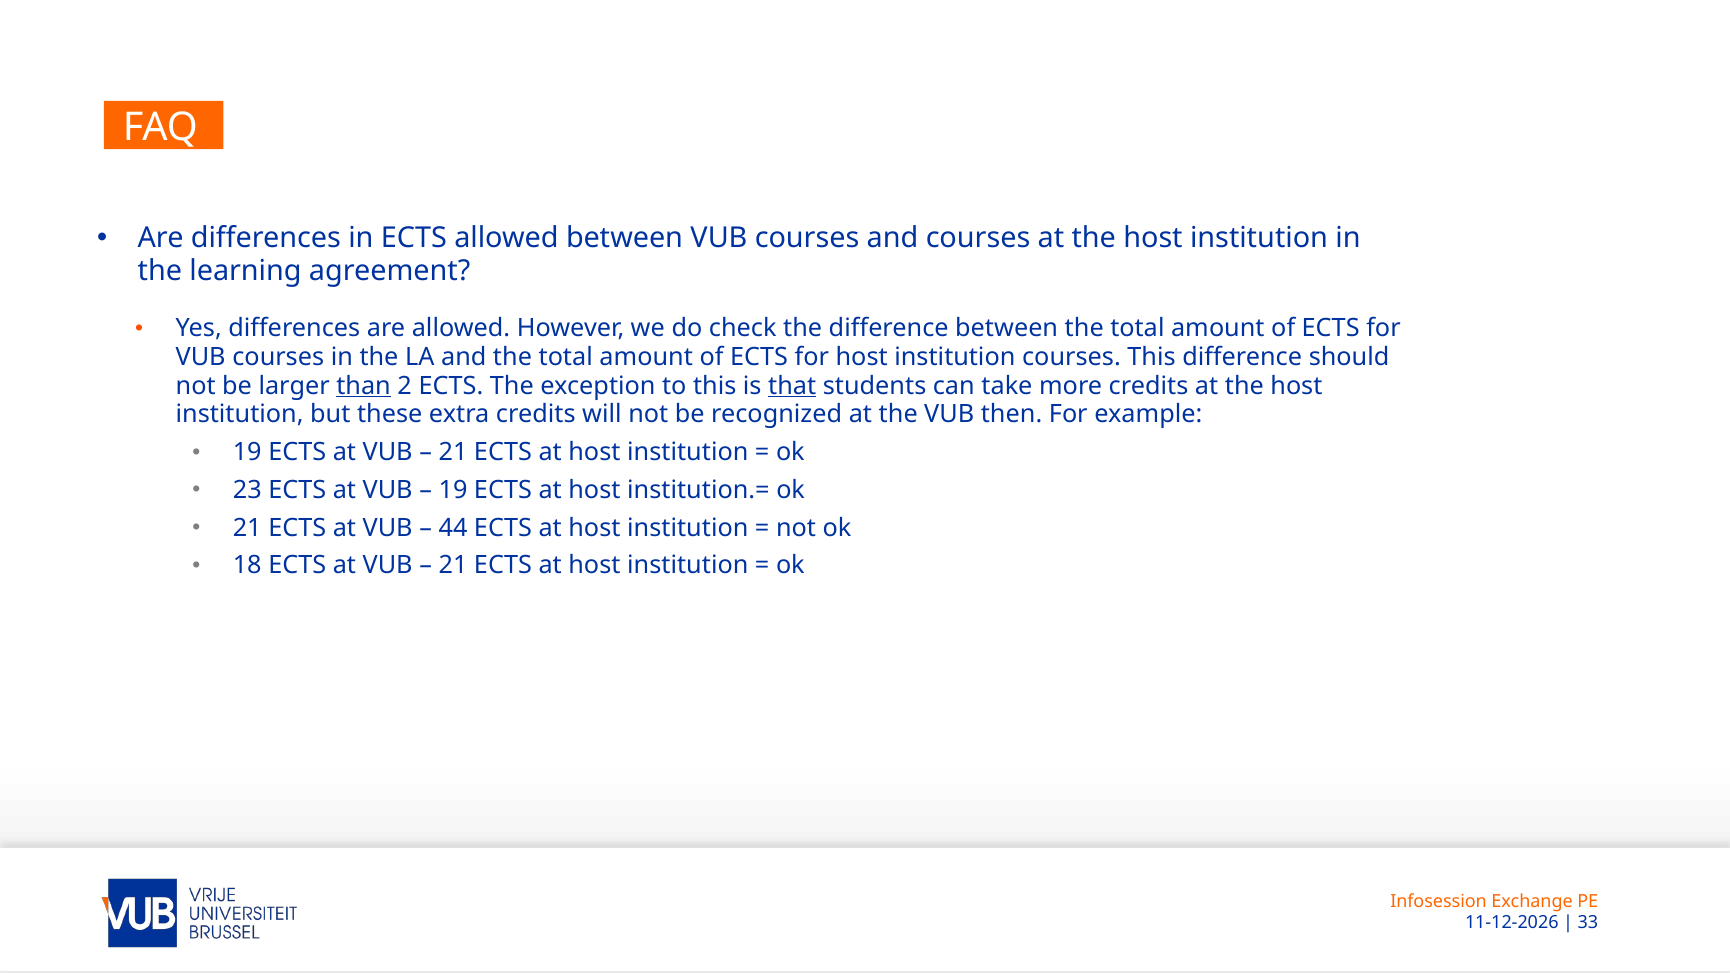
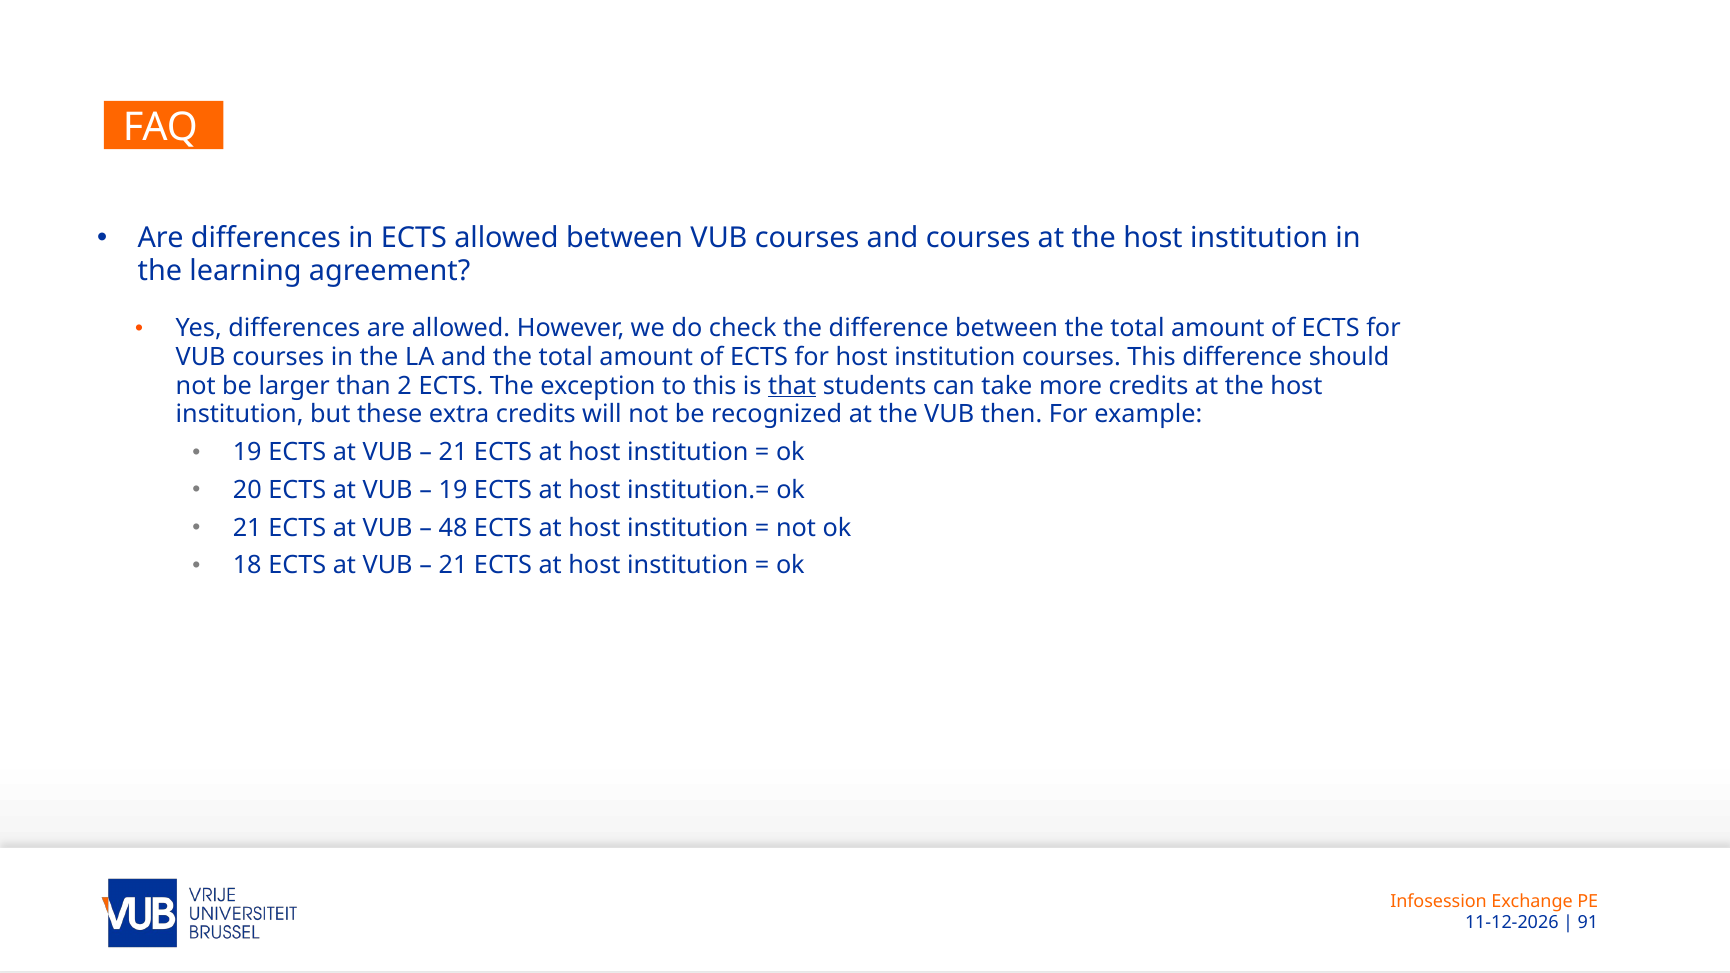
than underline: present -> none
23: 23 -> 20
44: 44 -> 48
33: 33 -> 91
